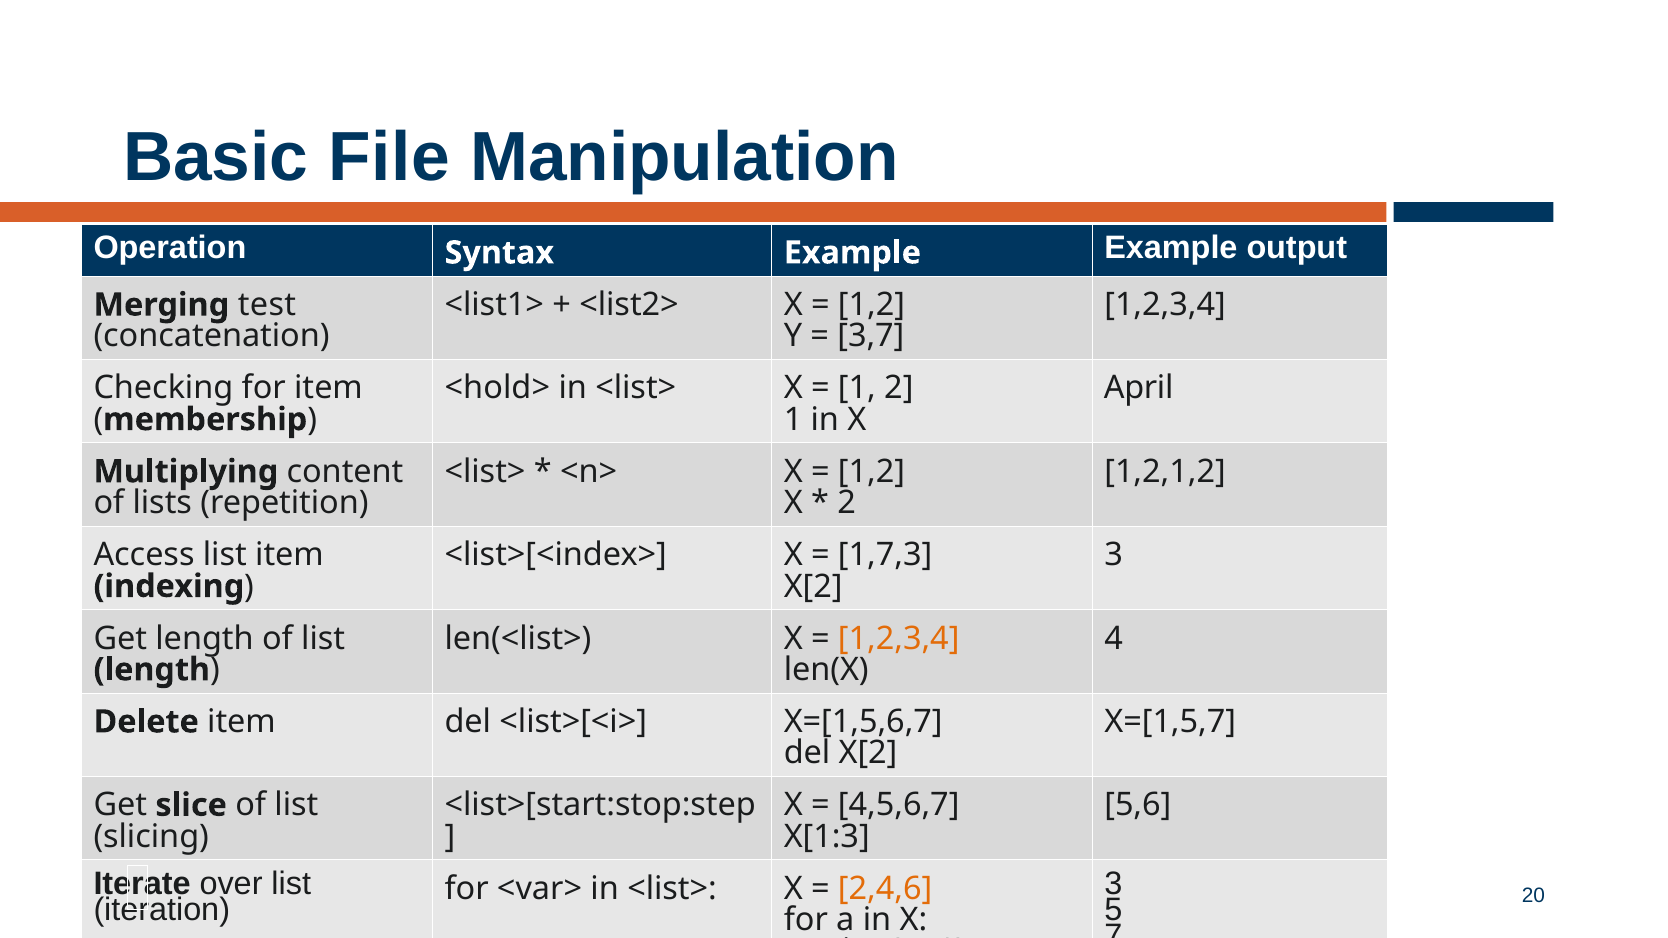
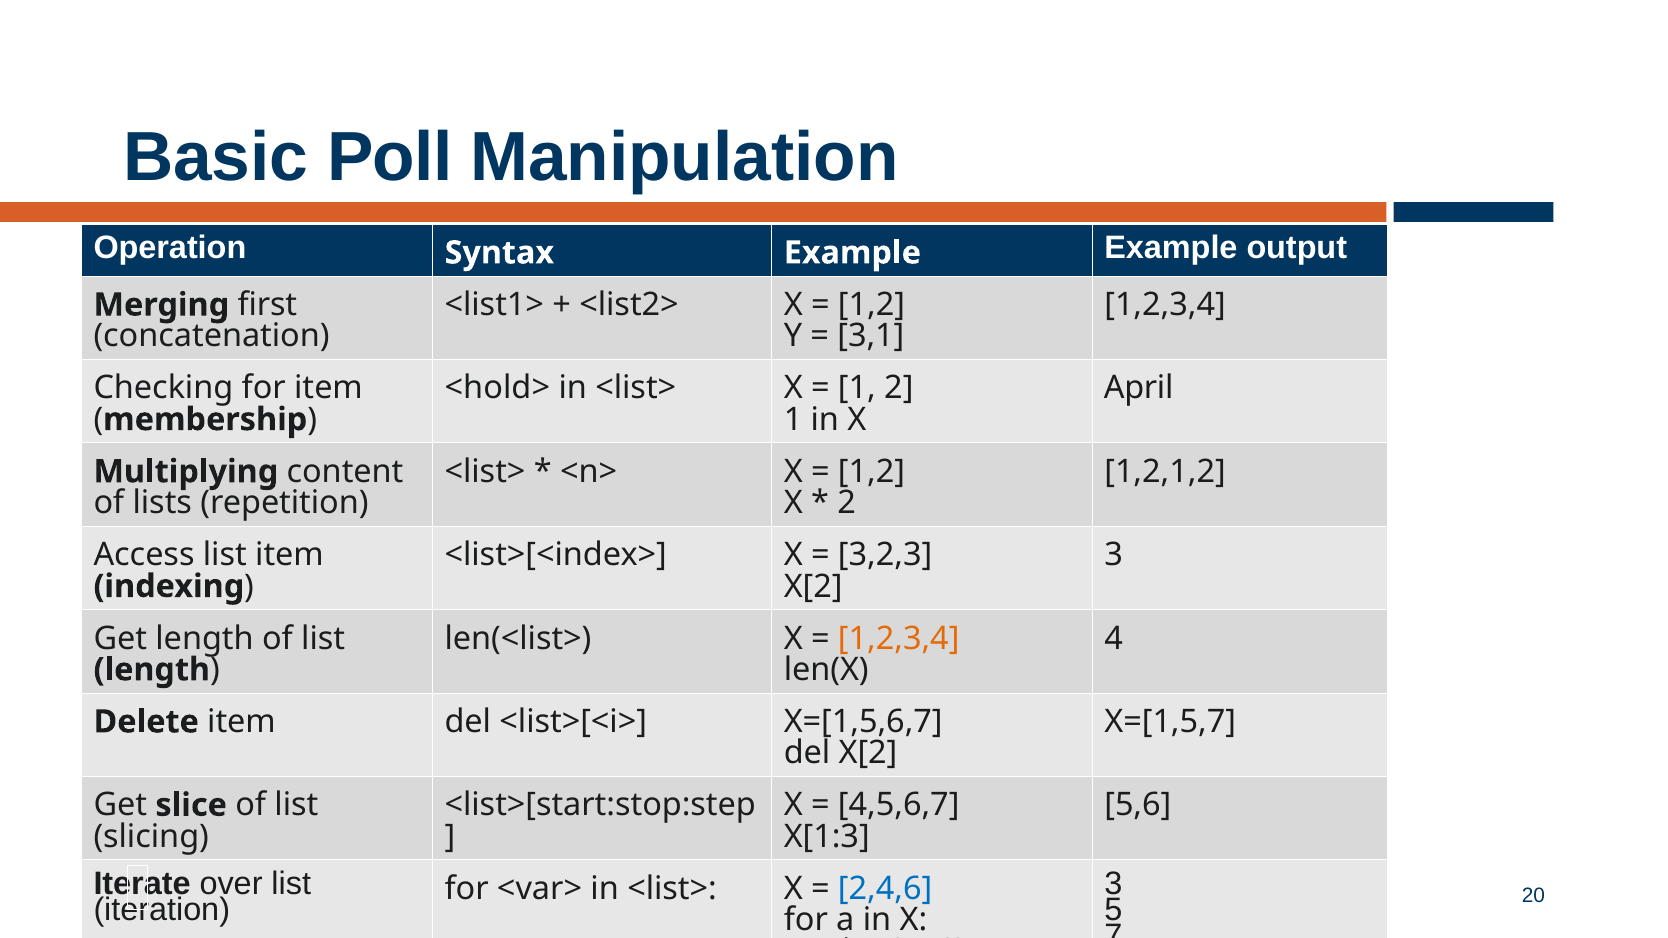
File: File -> Poll
test: test -> first
3,7: 3,7 -> 3,1
1,7,3: 1,7,3 -> 3,2,3
2,4,6 colour: orange -> blue
